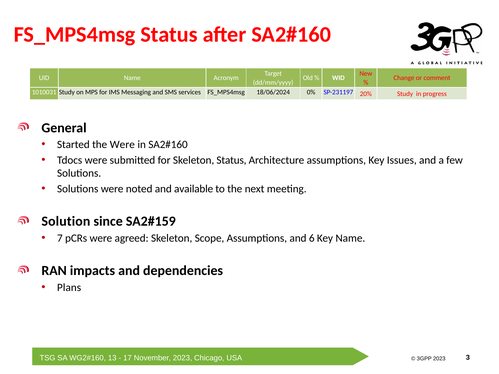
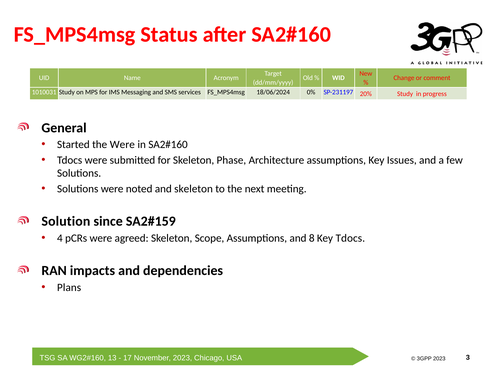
Skeleton Status: Status -> Phase
and available: available -> skeleton
7: 7 -> 4
6: 6 -> 8
Key Name: Name -> Tdocs
